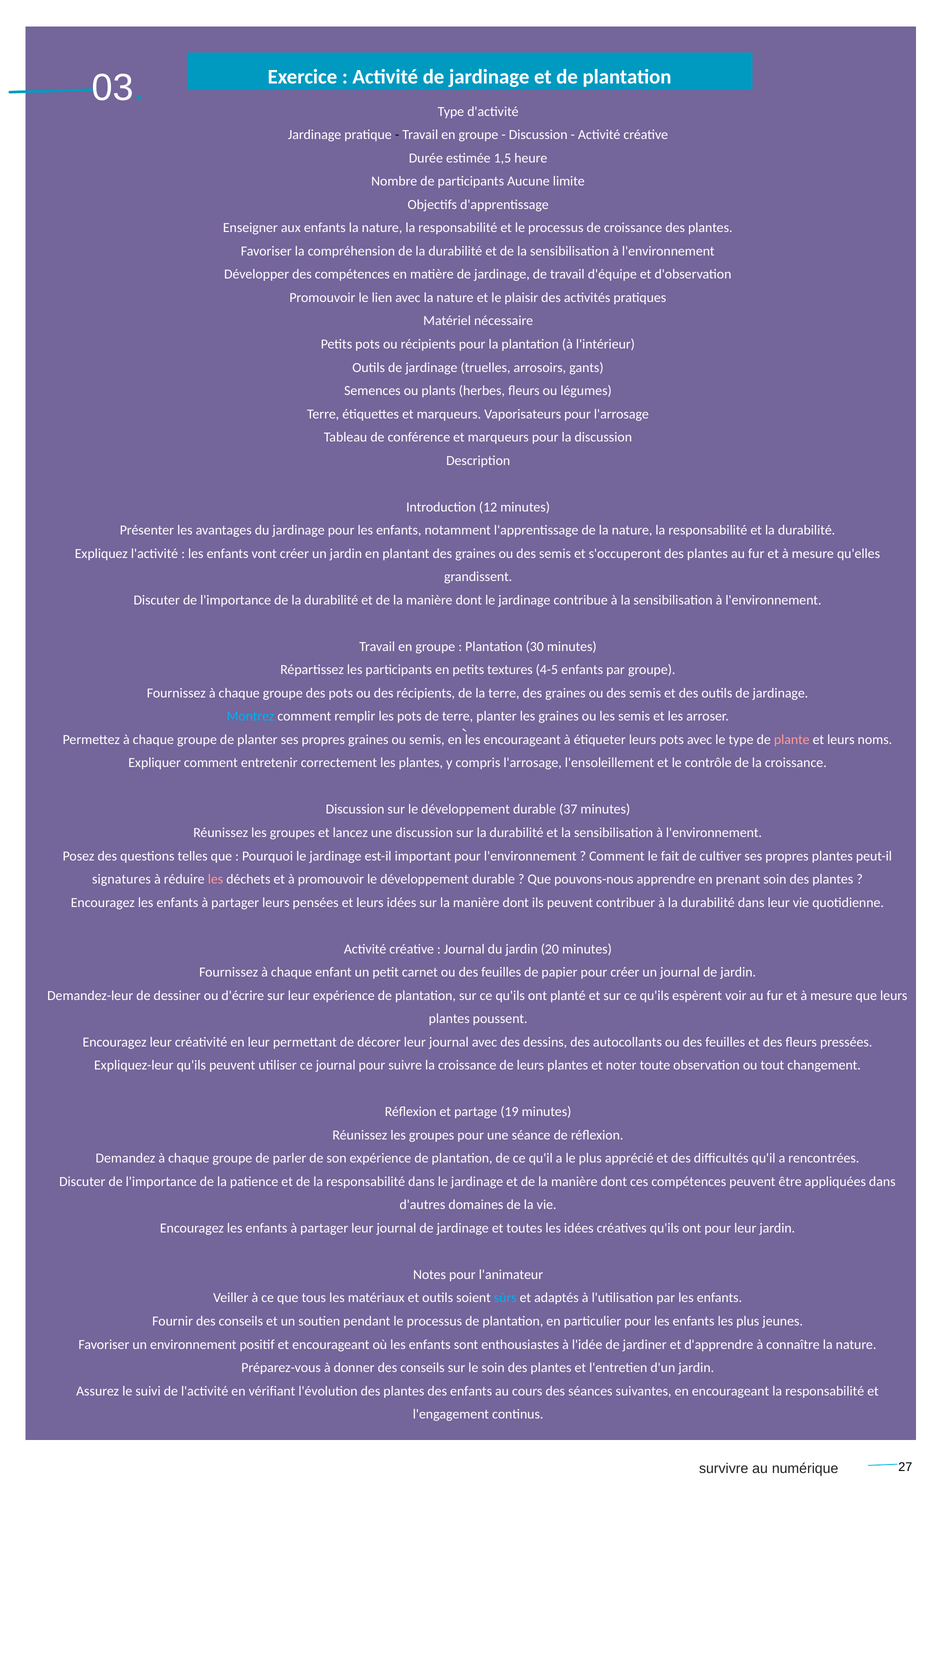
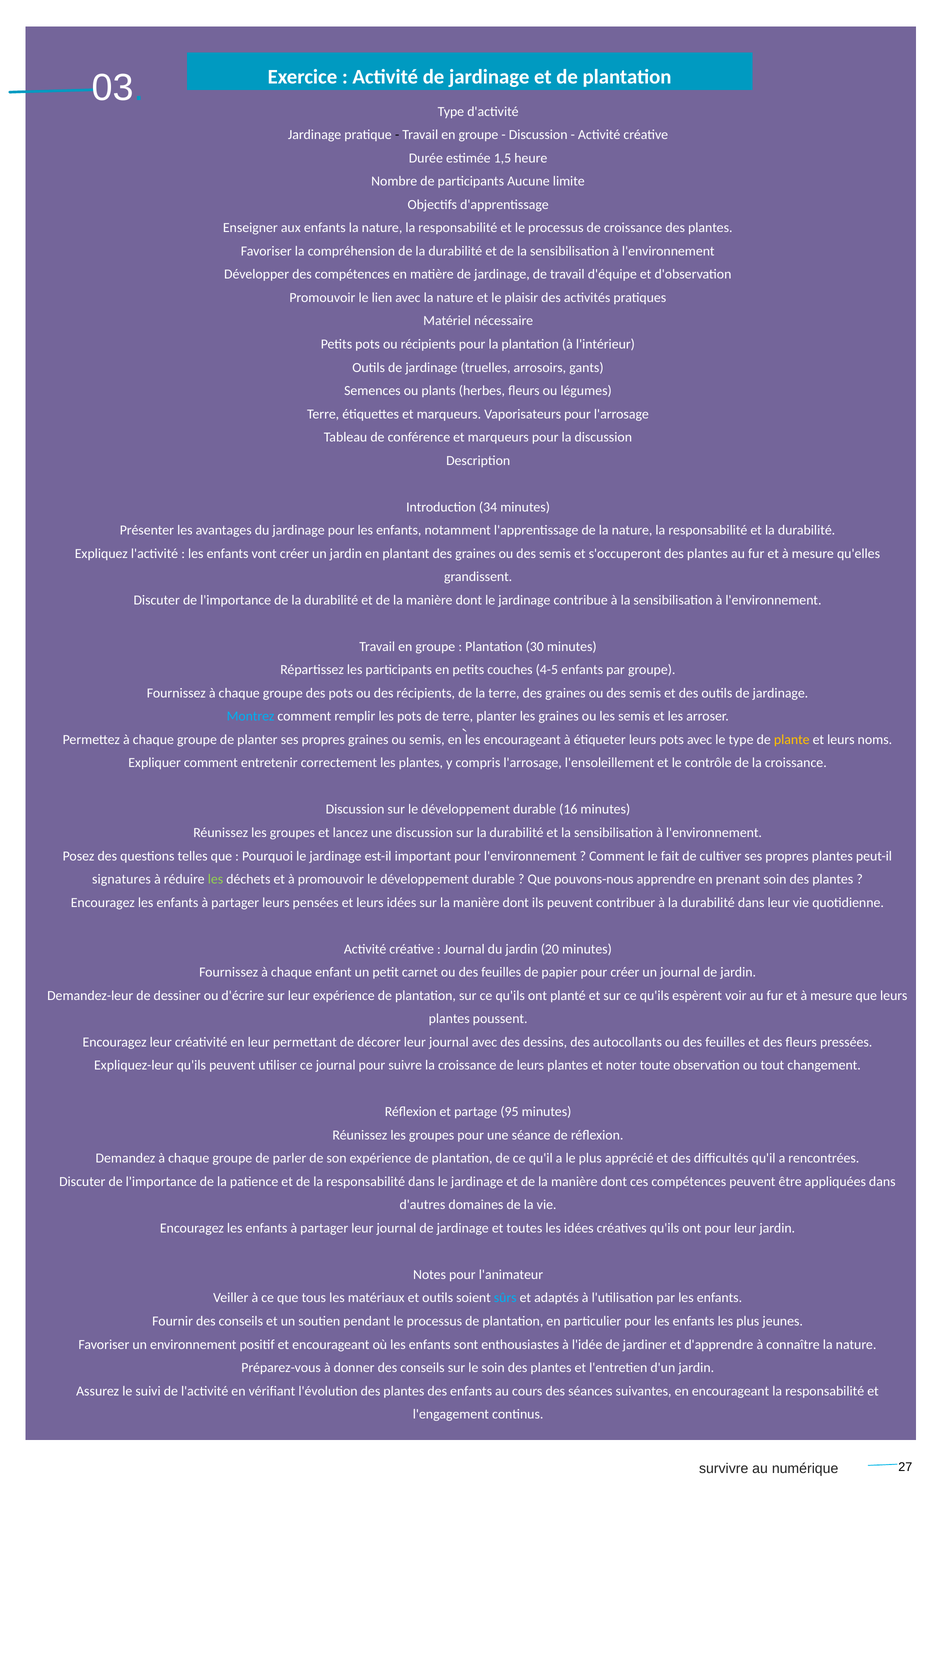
12: 12 -> 34
textures: textures -> couches
plante colour: pink -> yellow
37: 37 -> 16
les at (215, 879) colour: pink -> light green
19: 19 -> 95
